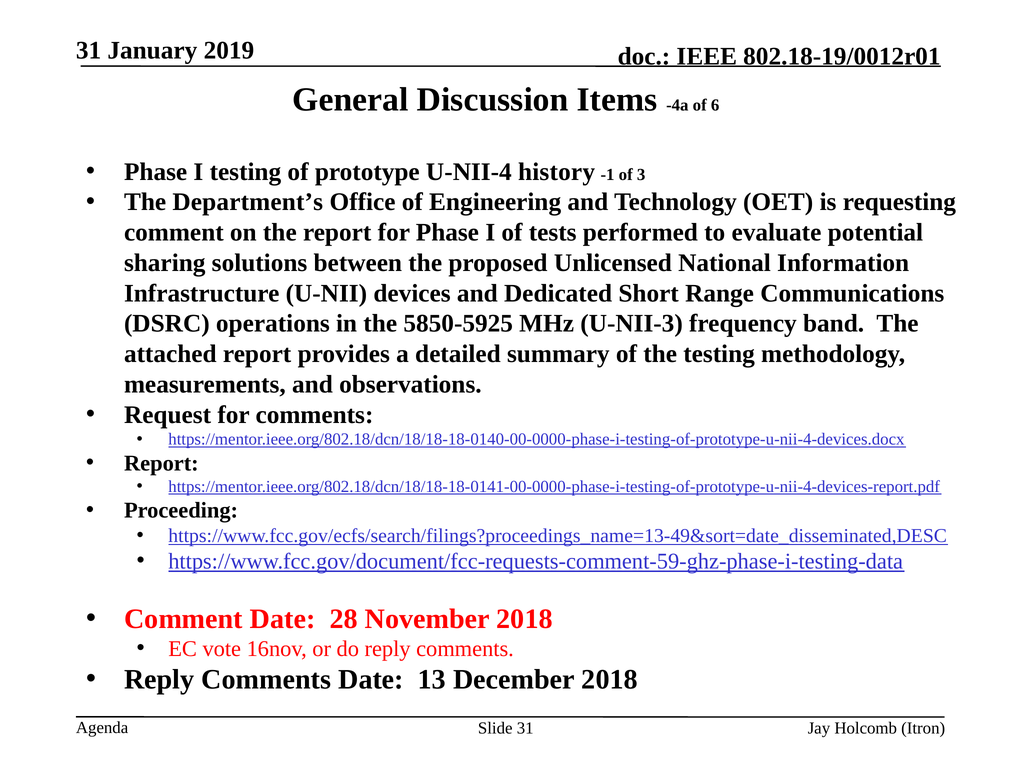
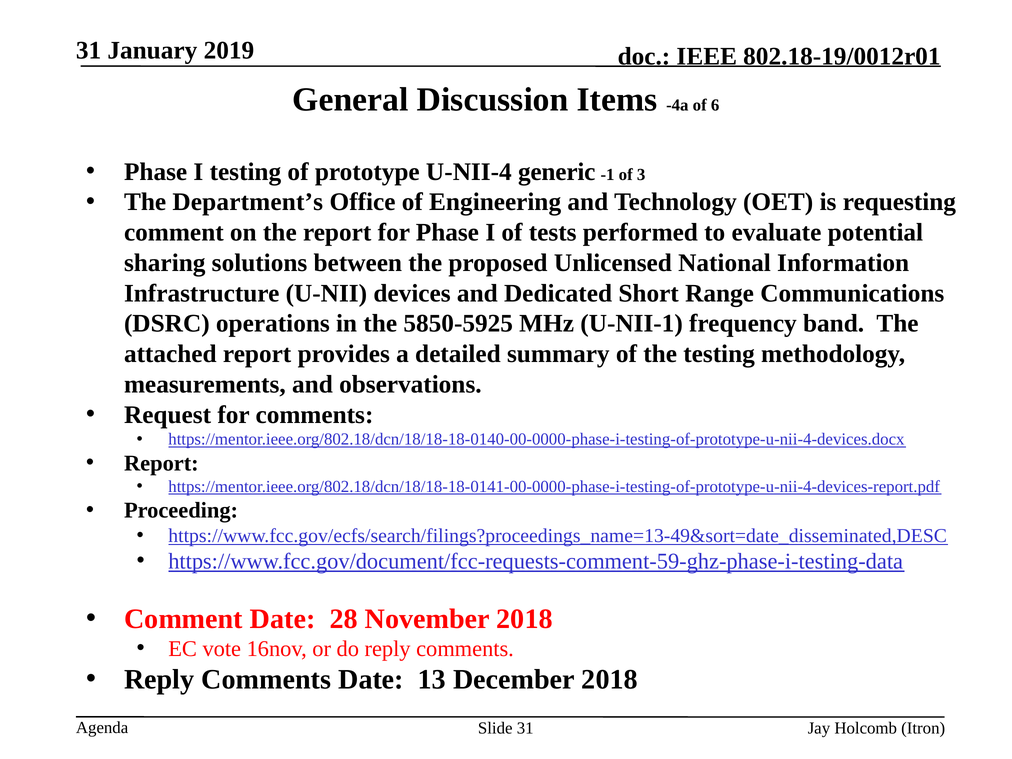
history: history -> generic
U-NII-3: U-NII-3 -> U-NII-1
